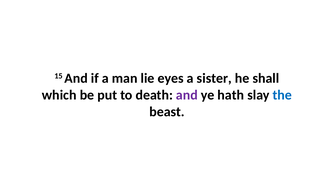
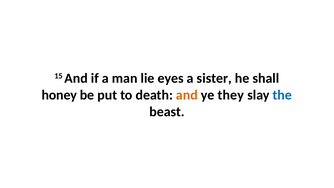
which: which -> honey
and at (187, 95) colour: purple -> orange
hath: hath -> they
